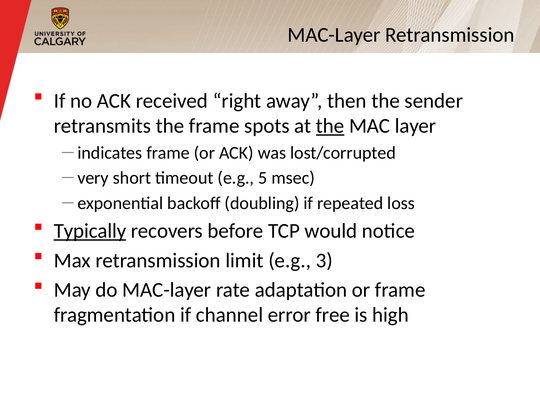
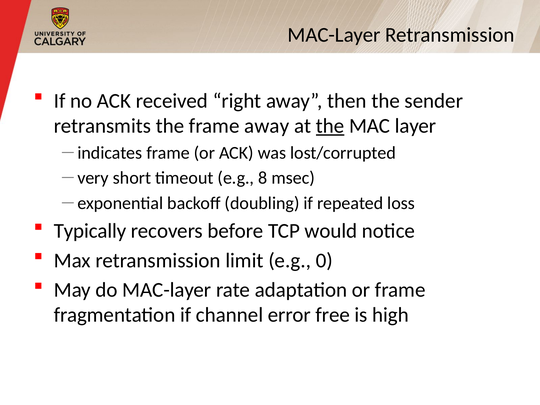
frame spots: spots -> away
5: 5 -> 8
Typically underline: present -> none
3: 3 -> 0
